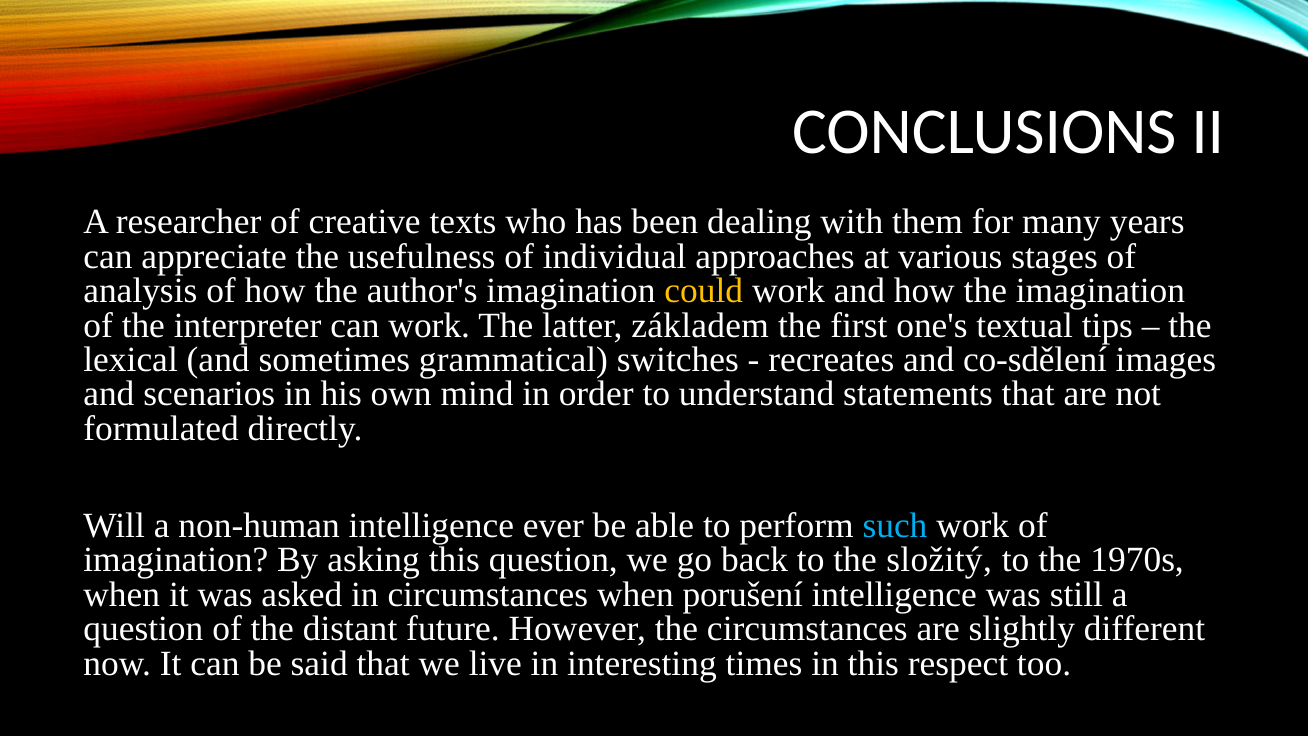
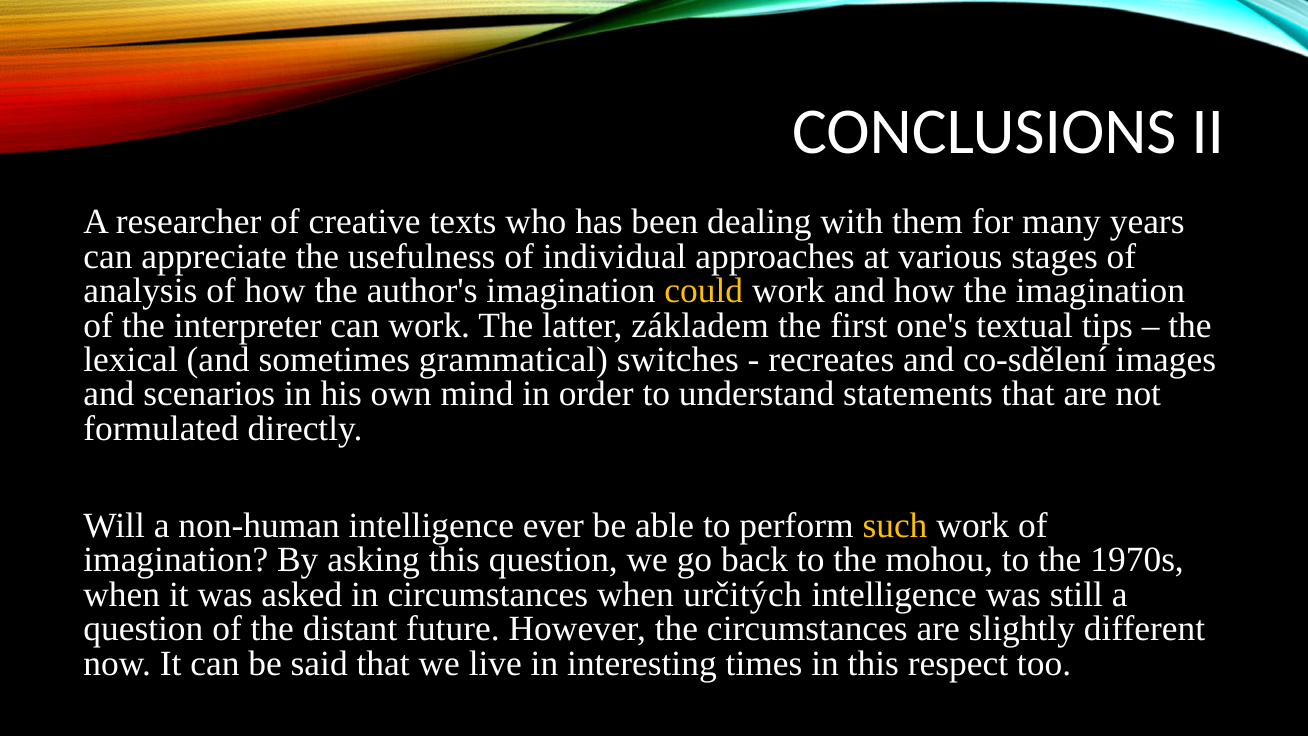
such colour: light blue -> yellow
složitý: složitý -> mohou
porušení: porušení -> určitých
